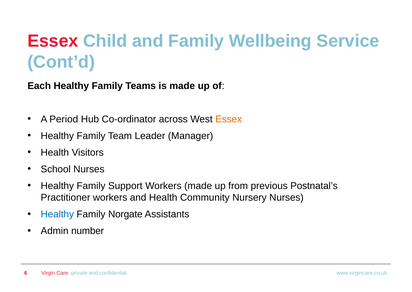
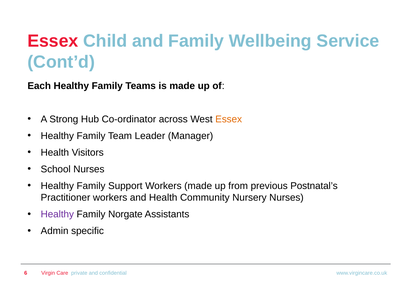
Period: Period -> Strong
Healthy at (57, 214) colour: blue -> purple
number: number -> specific
